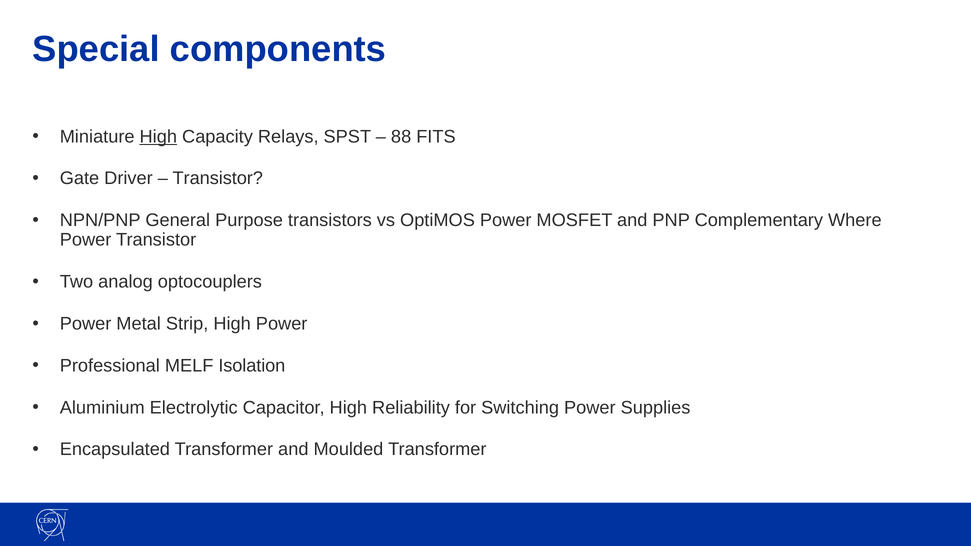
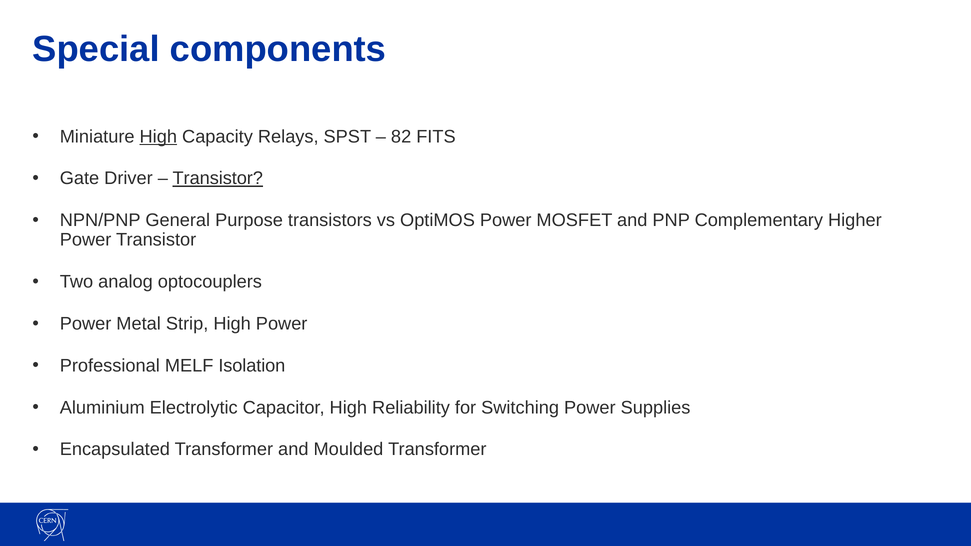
88: 88 -> 82
Transistor at (218, 178) underline: none -> present
Where: Where -> Higher
